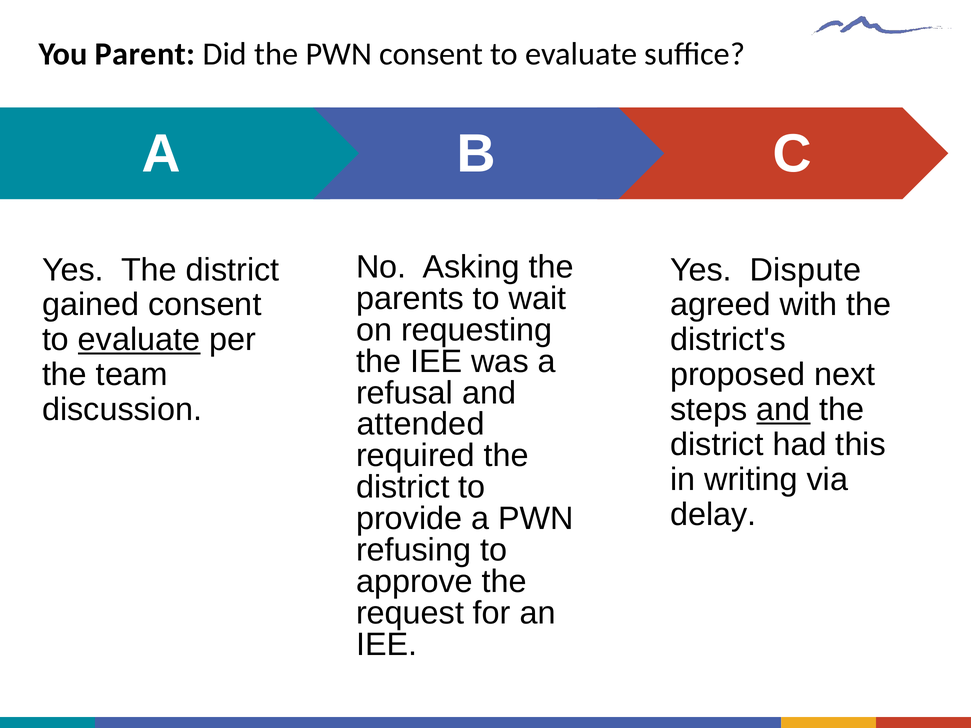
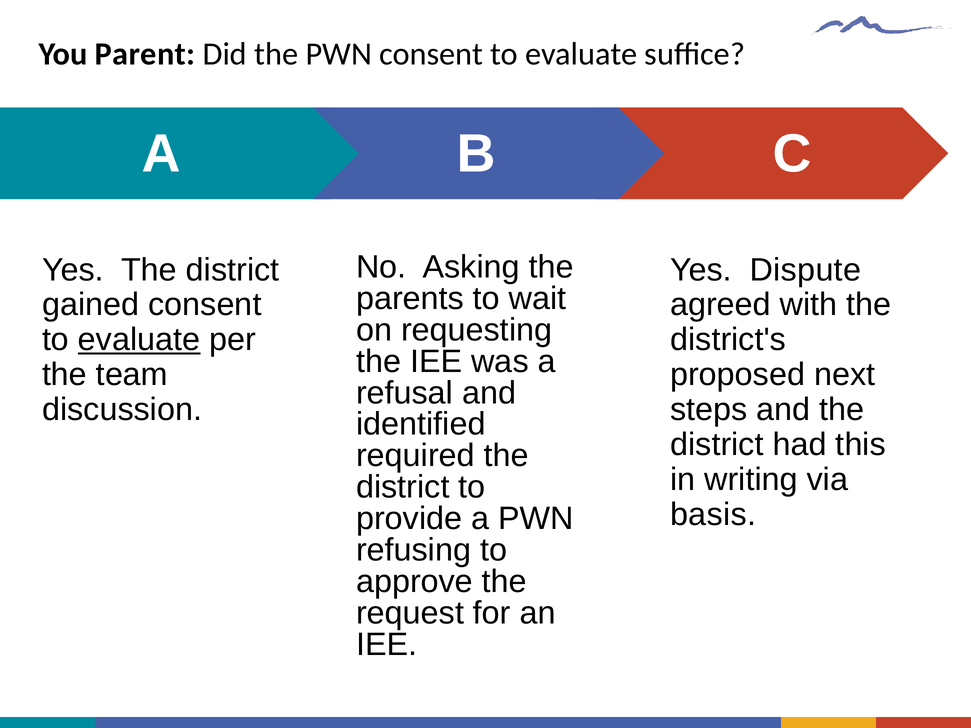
and at (783, 410) underline: present -> none
attended: attended -> identified
delay: delay -> basis
